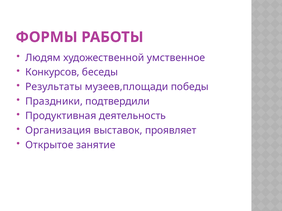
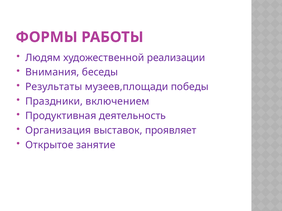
умственное: умственное -> реализации
Конкурсов: Конкурсов -> Внимания
подтвердили: подтвердили -> включением
